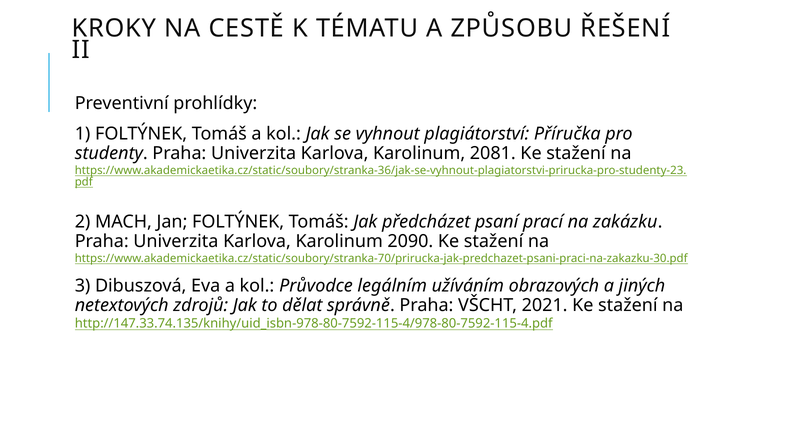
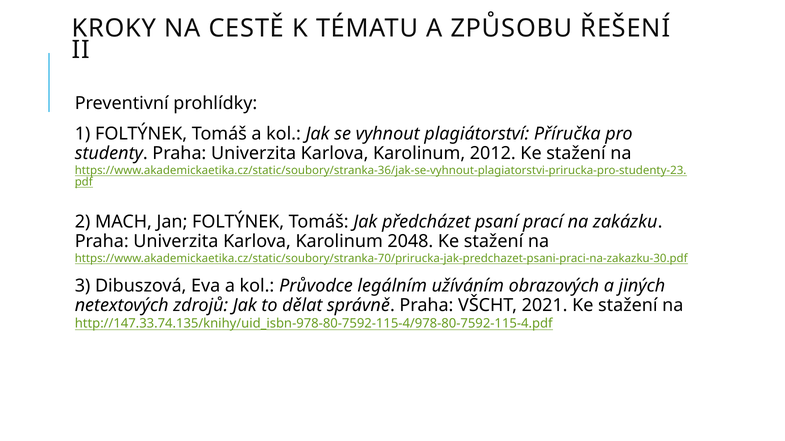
2081: 2081 -> 2012
2090: 2090 -> 2048
